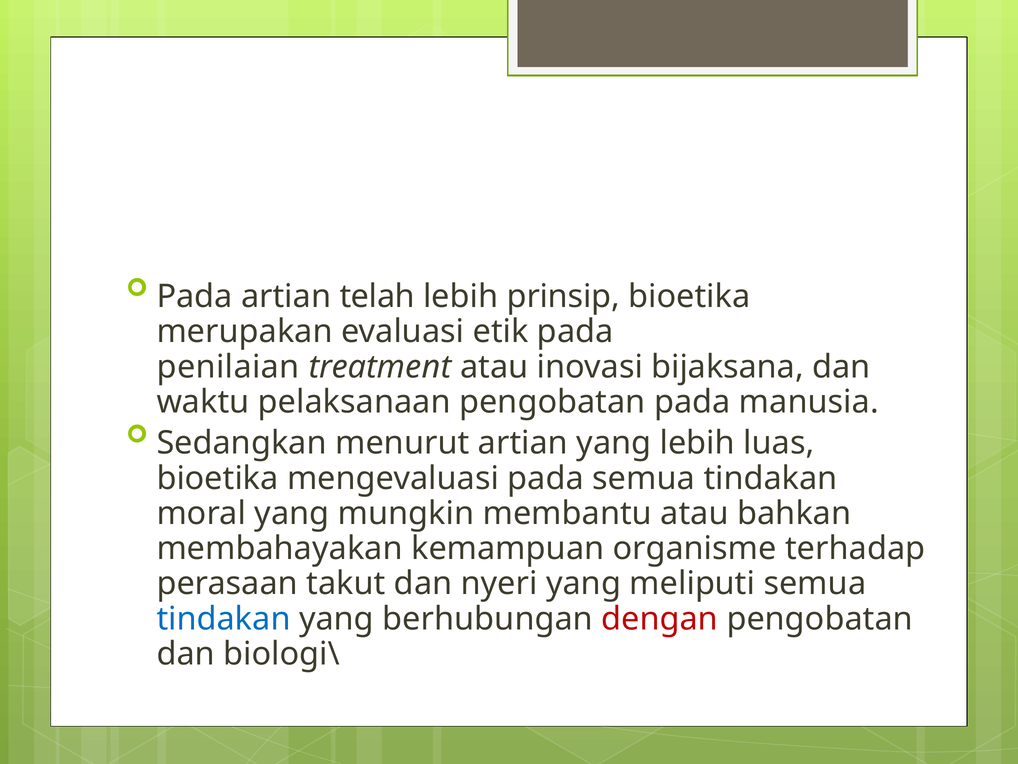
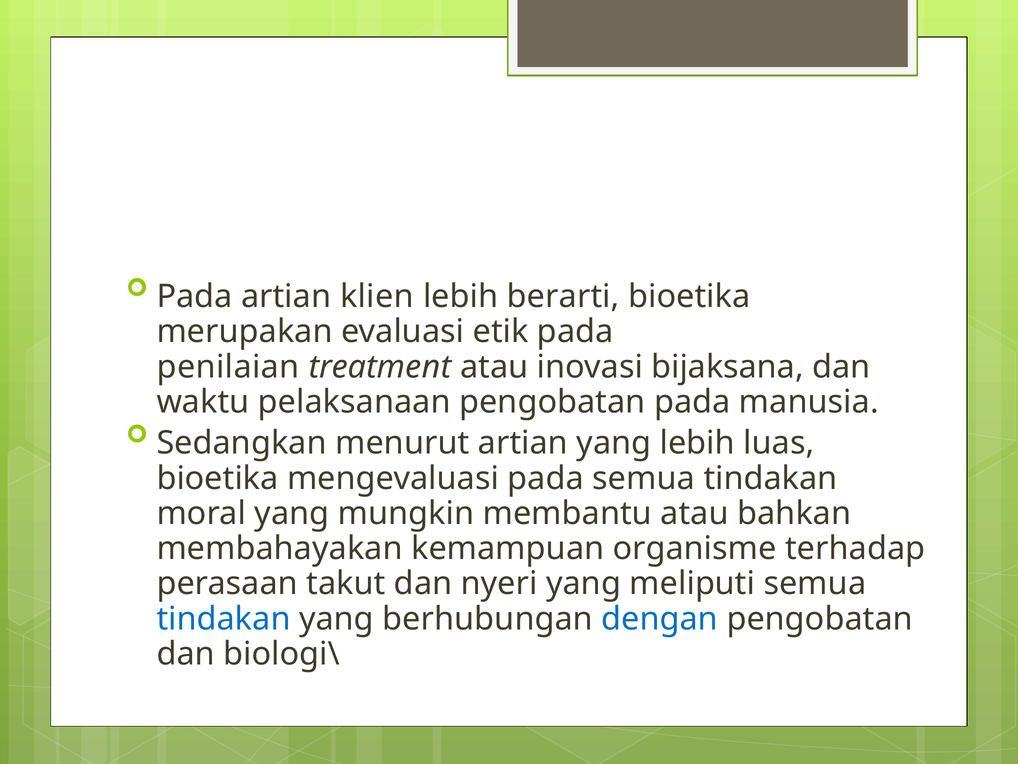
telah: telah -> klien
prinsip: prinsip -> berarti
dengan colour: red -> blue
